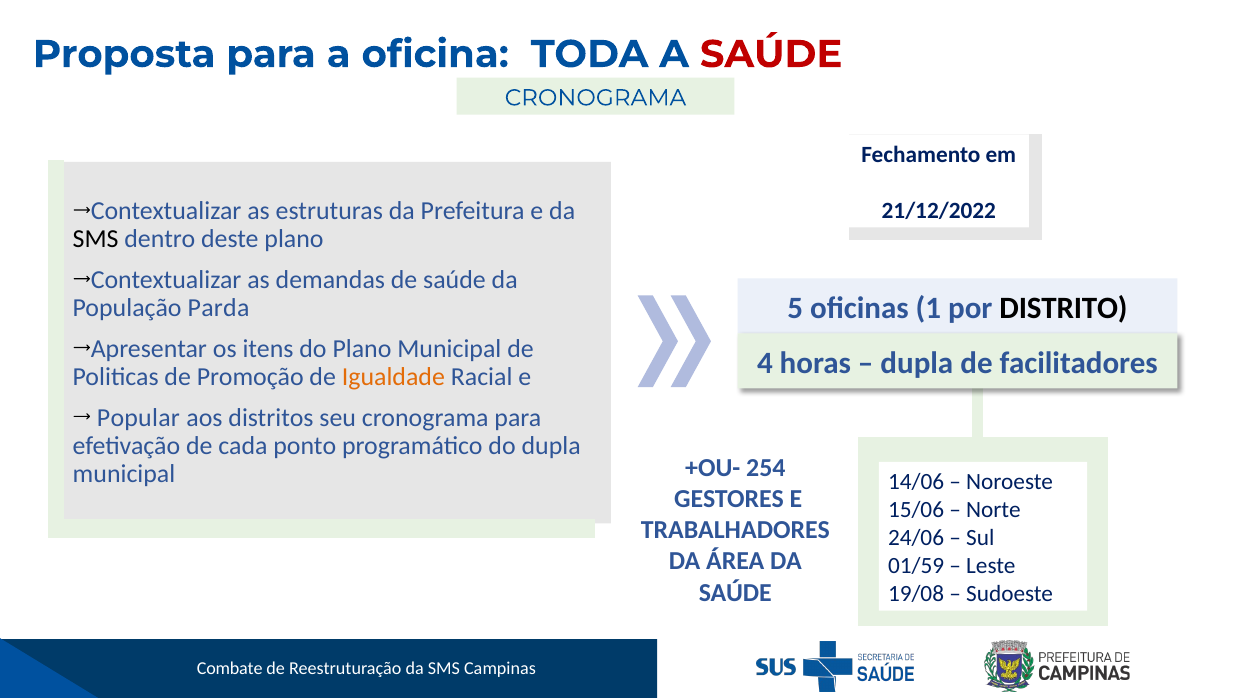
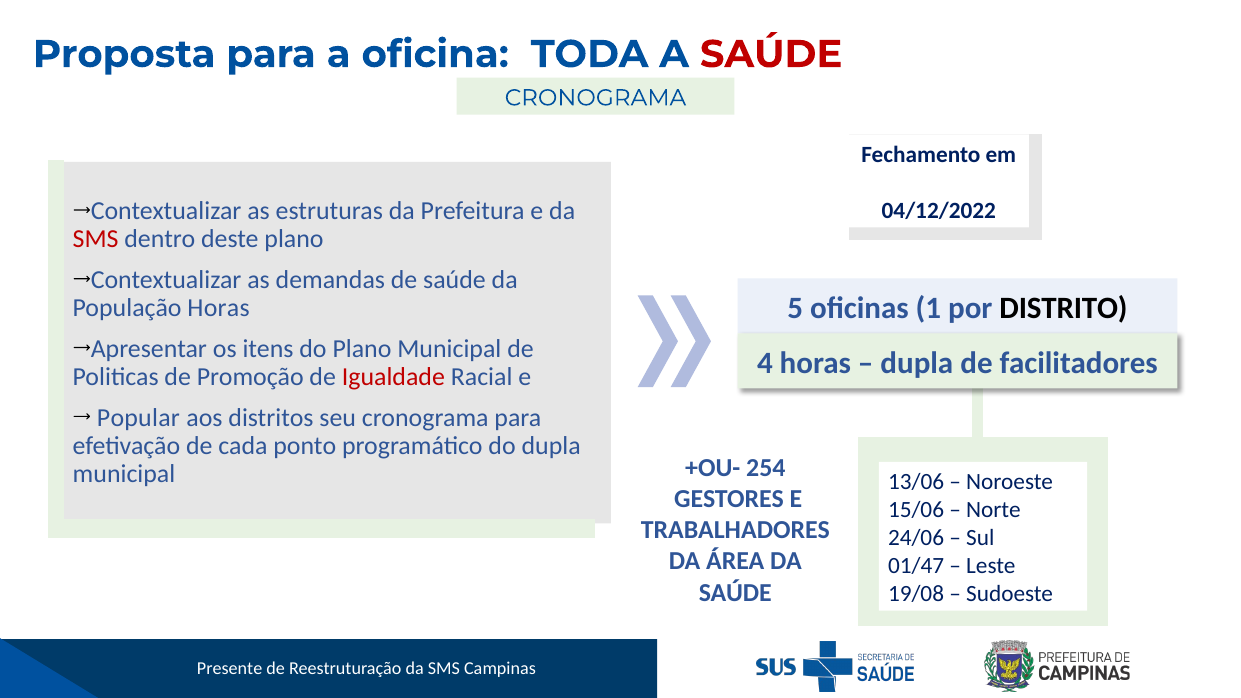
21/12/2022: 21/12/2022 -> 04/12/2022
SMS at (96, 239) colour: black -> red
População Parda: Parda -> Horas
Igualdade colour: orange -> red
14/06: 14/06 -> 13/06
01/59: 01/59 -> 01/47
Combate: Combate -> Presente
